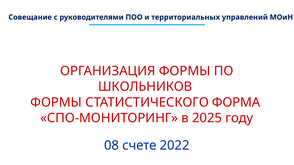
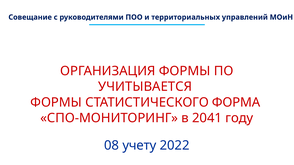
ШКОЛЬНИКОВ: ШКОЛЬНИКОВ -> УЧИТЫВАЕТСЯ
2025: 2025 -> 2041
счете: счете -> учету
